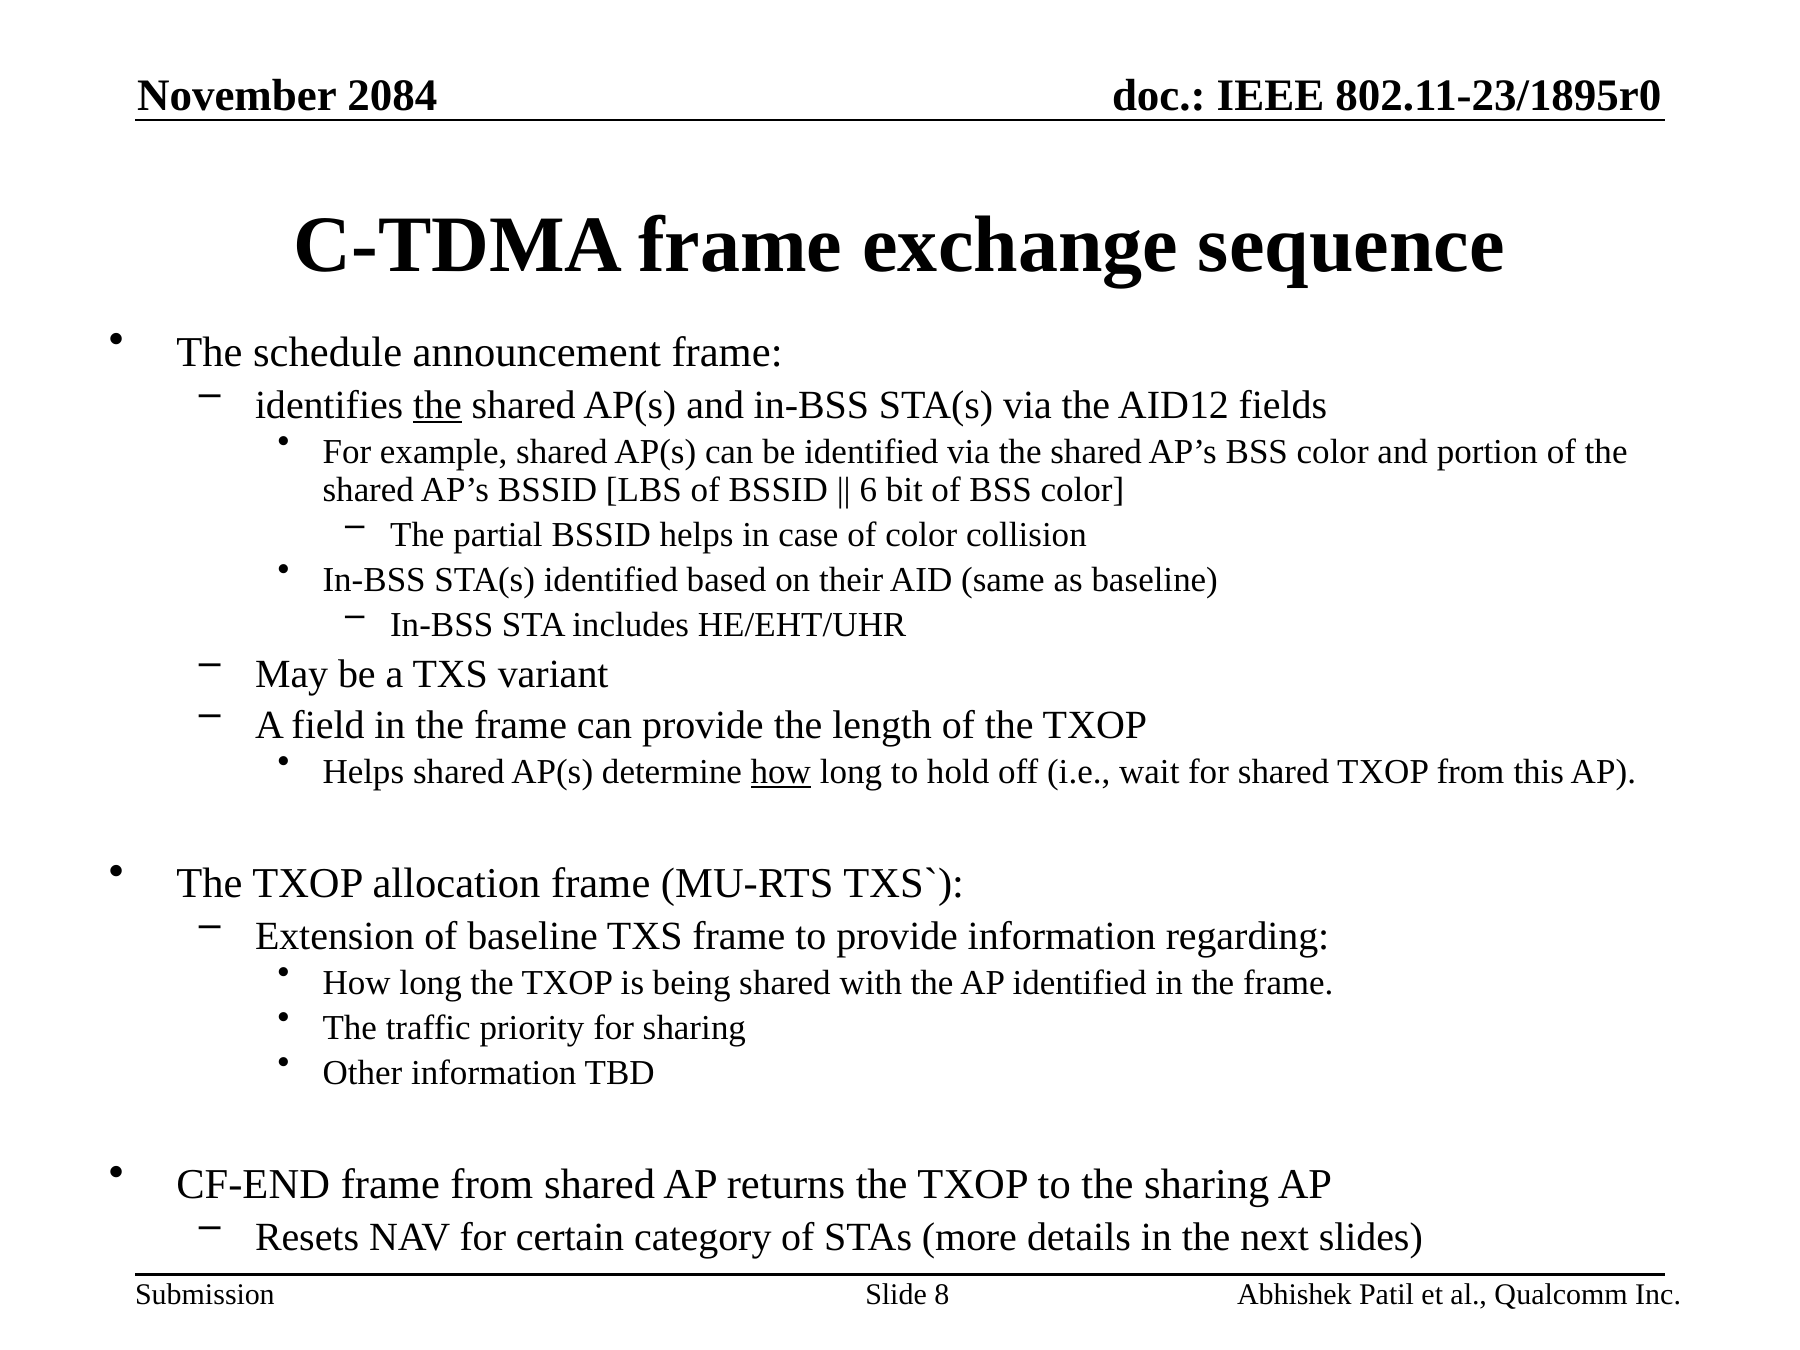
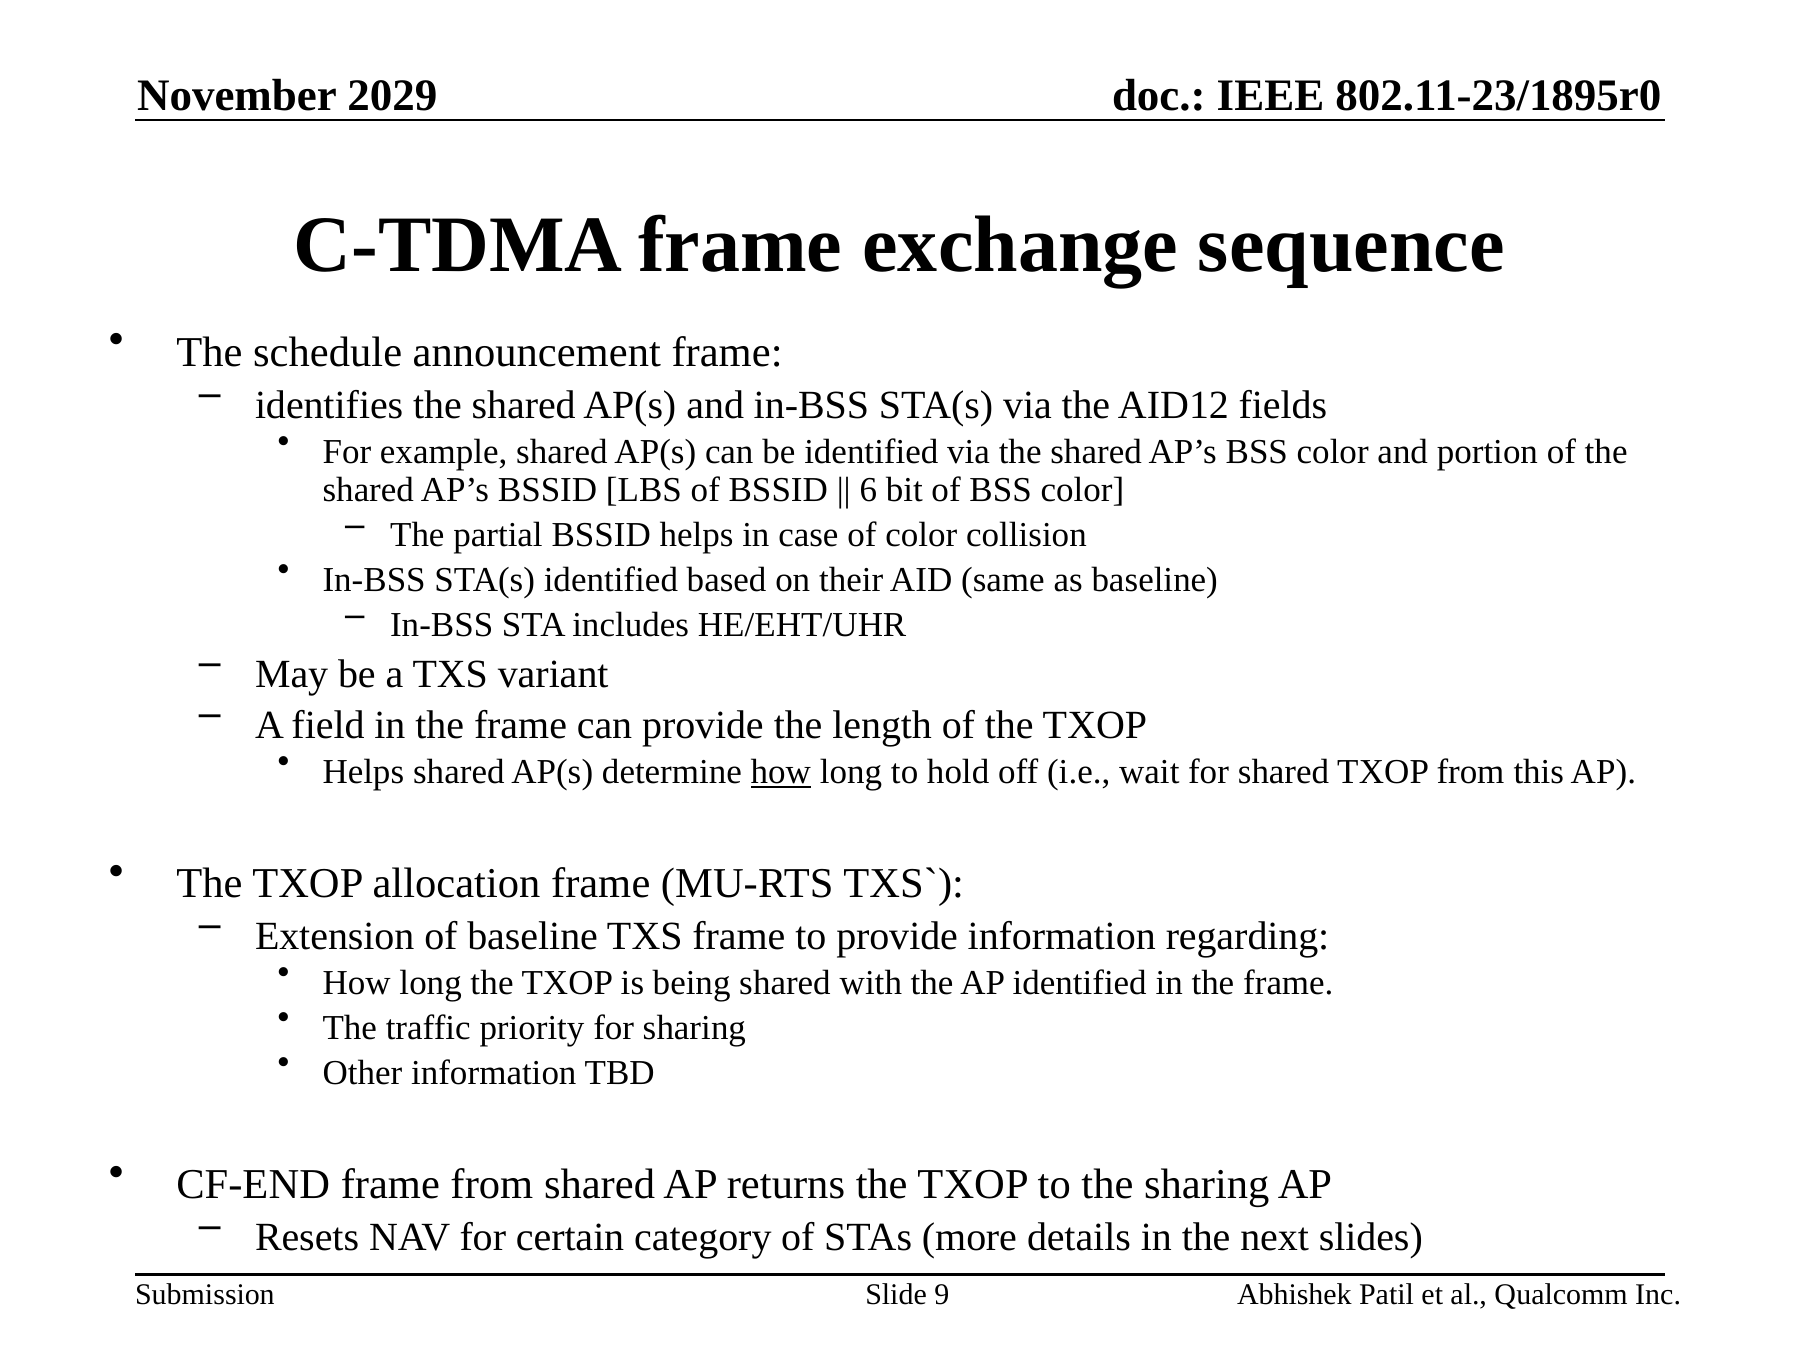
2084: 2084 -> 2029
the at (437, 405) underline: present -> none
8: 8 -> 9
